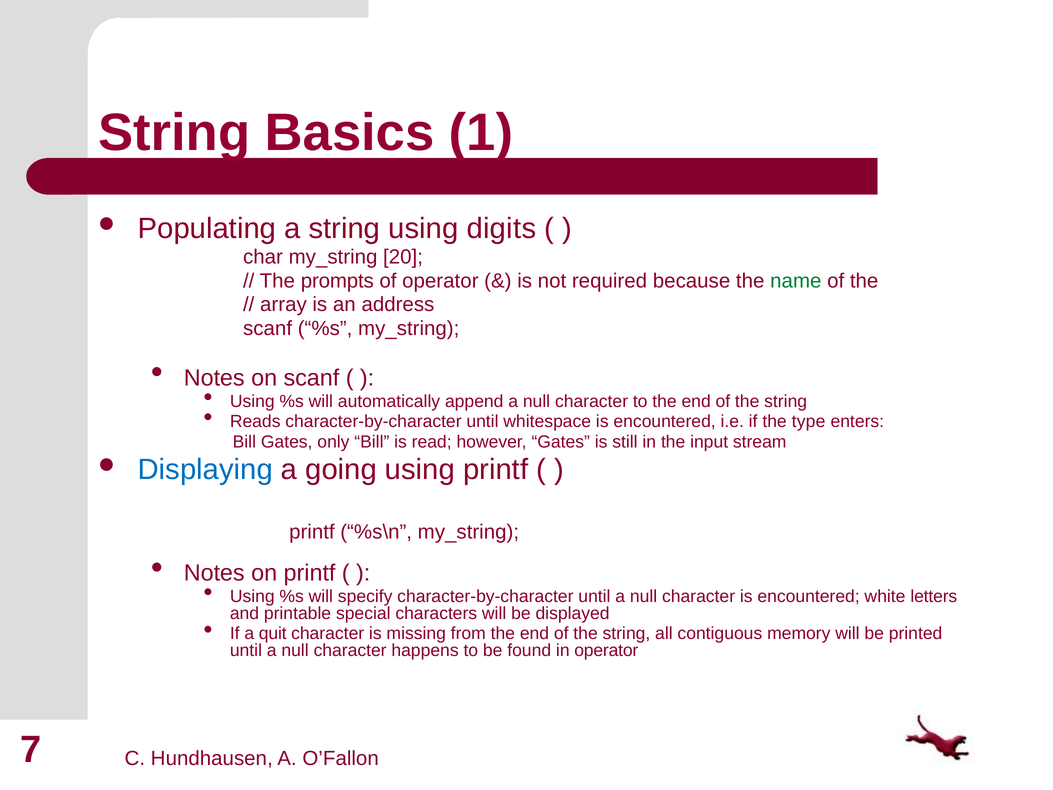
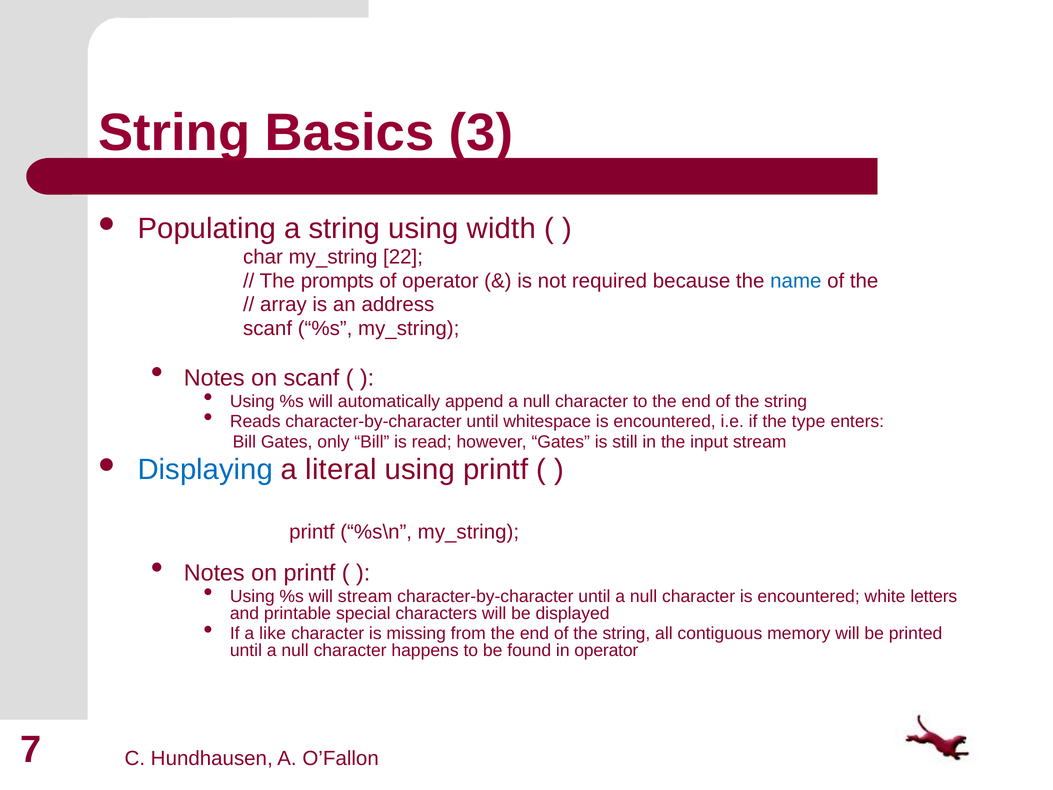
1: 1 -> 3
digits: digits -> width
20: 20 -> 22
name colour: green -> blue
going: going -> literal
will specify: specify -> stream
quit: quit -> like
